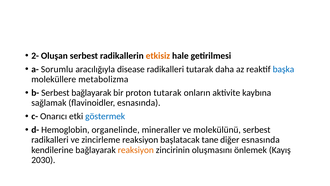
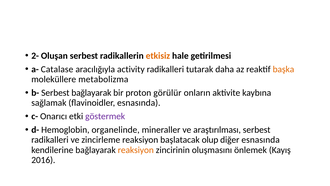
Sorumlu: Sorumlu -> Catalase
disease: disease -> activity
başka colour: blue -> orange
proton tutarak: tutarak -> görülür
göstermek colour: blue -> purple
molekülünü: molekülünü -> araştırılması
tane: tane -> olup
2030: 2030 -> 2016
